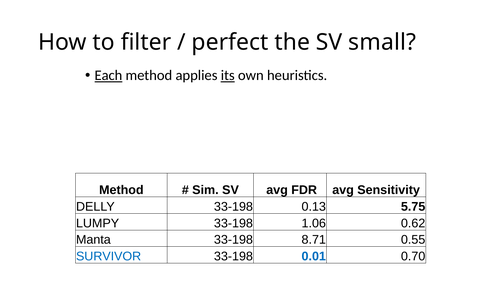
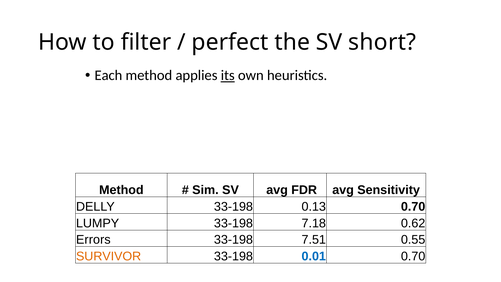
small: small -> short
Each underline: present -> none
0.13 5.75: 5.75 -> 0.70
1.06: 1.06 -> 7.18
Manta: Manta -> Errors
8.71: 8.71 -> 7.51
SURVIVOR colour: blue -> orange
